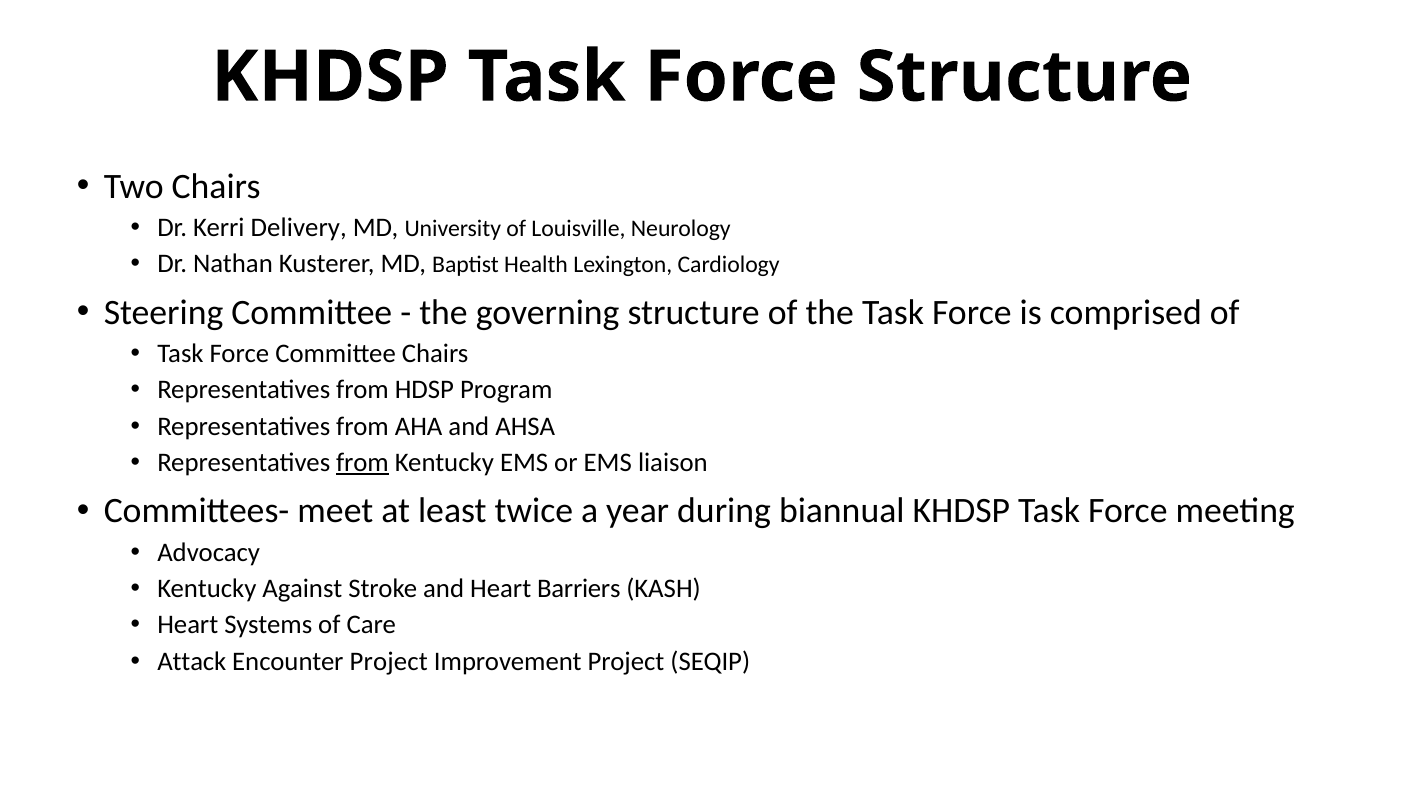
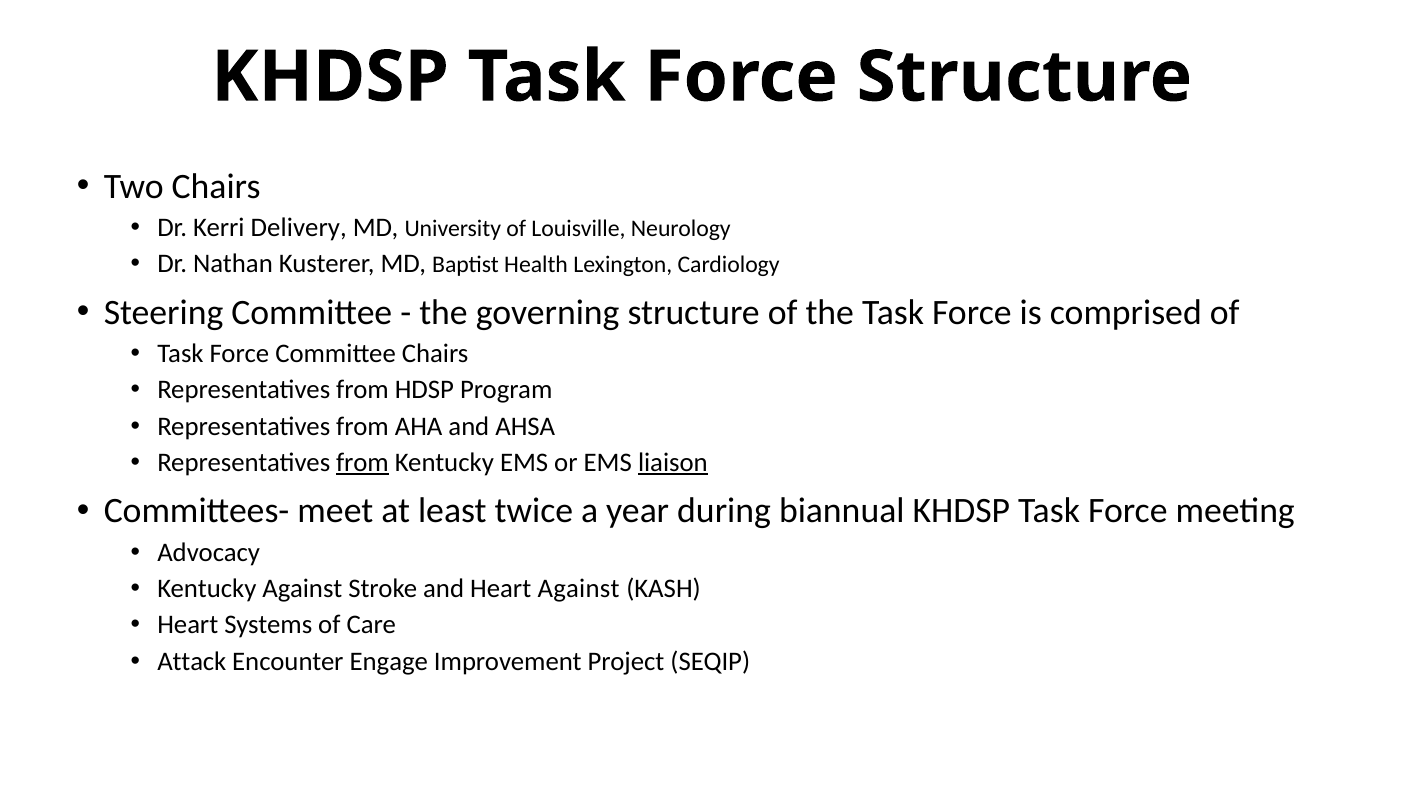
liaison underline: none -> present
Heart Barriers: Barriers -> Against
Encounter Project: Project -> Engage
